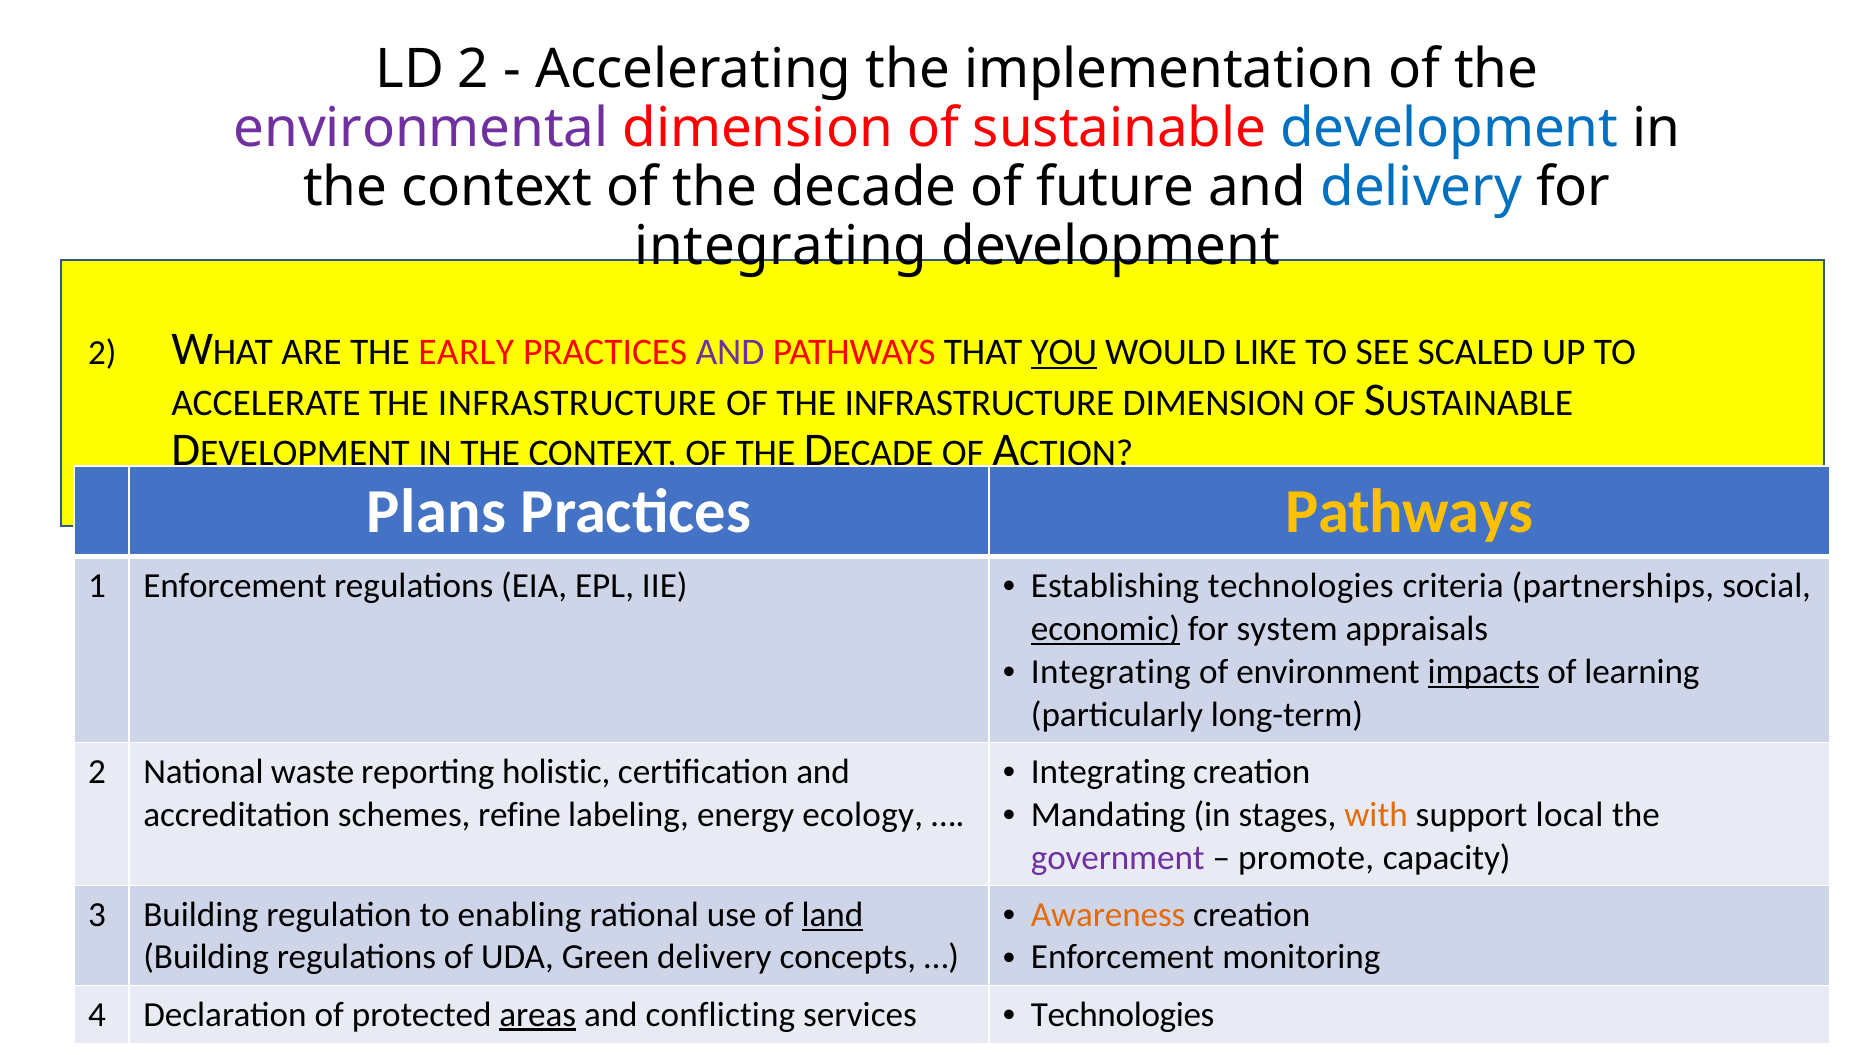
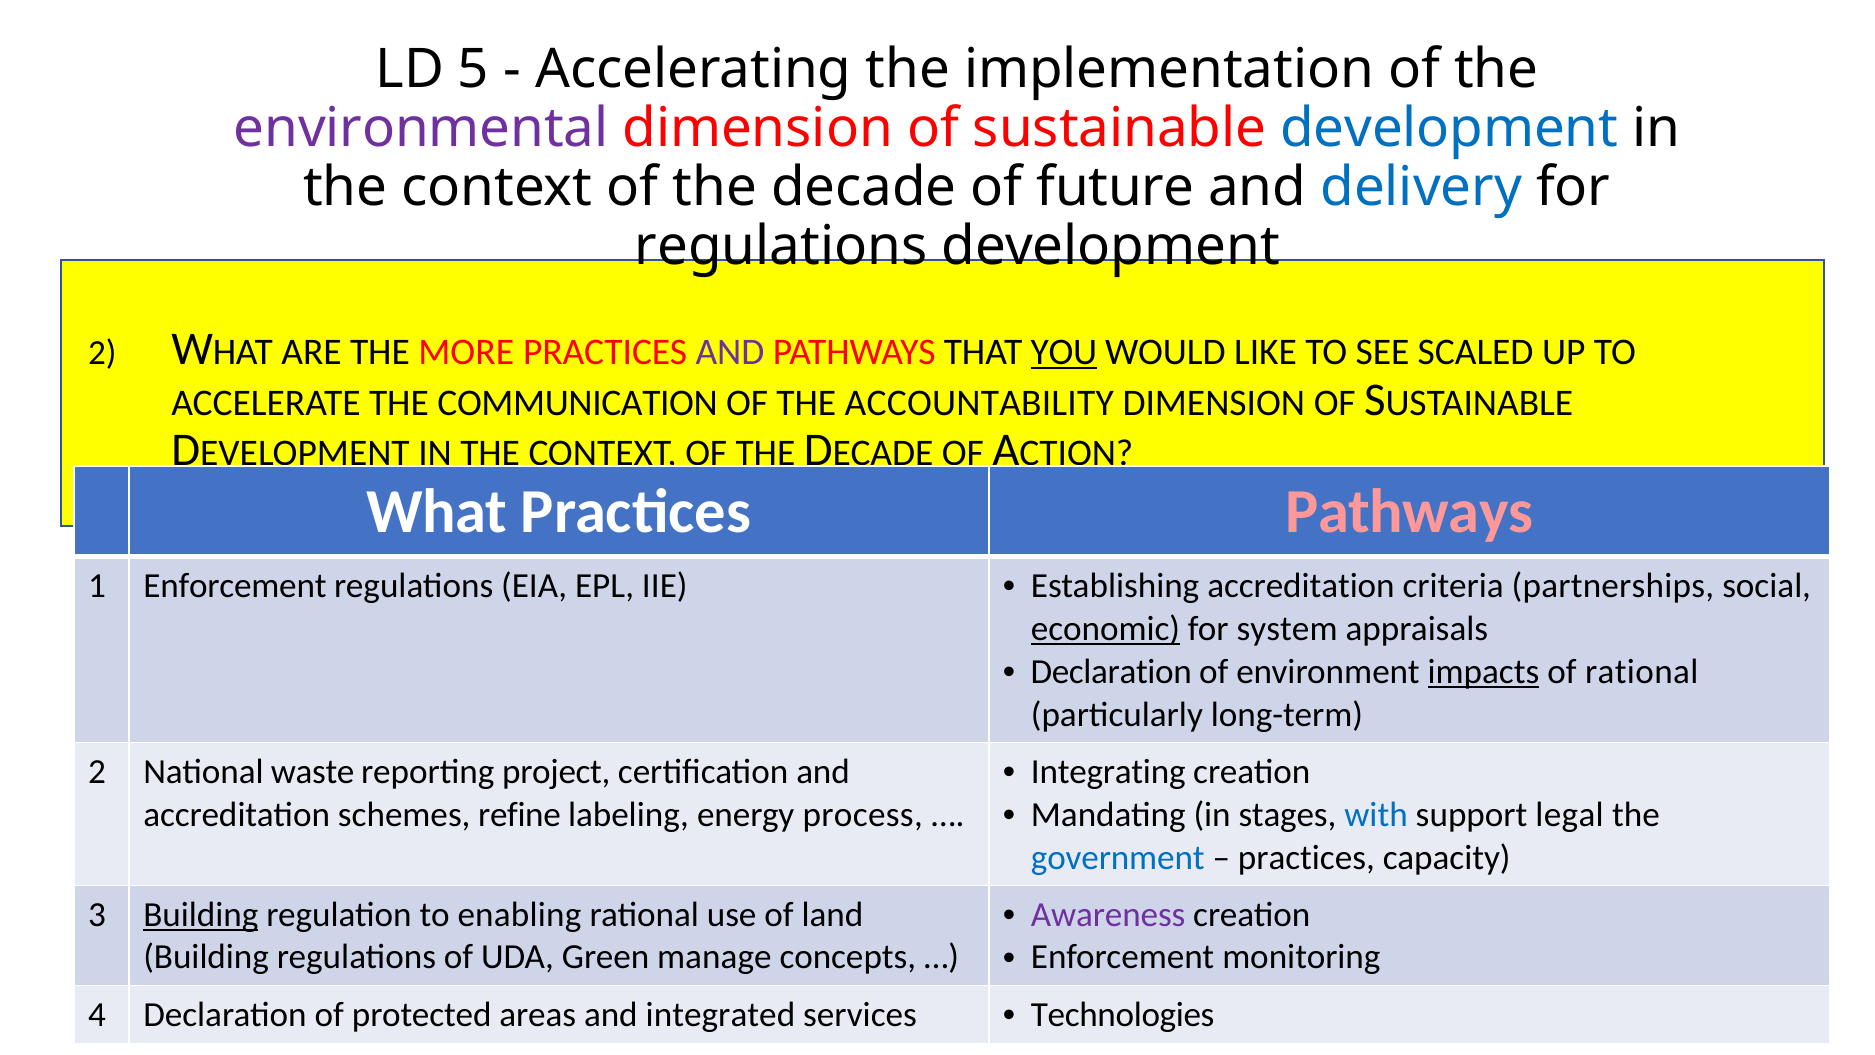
LD 2: 2 -> 5
integrating at (781, 246): integrating -> regulations
EARLY: EARLY -> MORE
ACCELERATE THE INFRASTRUCTURE: INFRASTRUCTURE -> COMMUNICATION
OF THE INFRASTRUCTURE: INFRASTRUCTURE -> ACCOUNTABILITY
Plans: Plans -> What
Pathways at (1409, 512) colour: yellow -> pink
Establishing technologies: technologies -> accreditation
Integrating at (1111, 671): Integrating -> Declaration
of learning: learning -> rational
holistic: holistic -> project
with colour: orange -> blue
local: local -> legal
ecology: ecology -> process
government colour: purple -> blue
promote at (1306, 857): promote -> practices
Awareness colour: orange -> purple
Building at (201, 914) underline: none -> present
land underline: present -> none
Green delivery: delivery -> manage
areas underline: present -> none
conflicting: conflicting -> integrated
